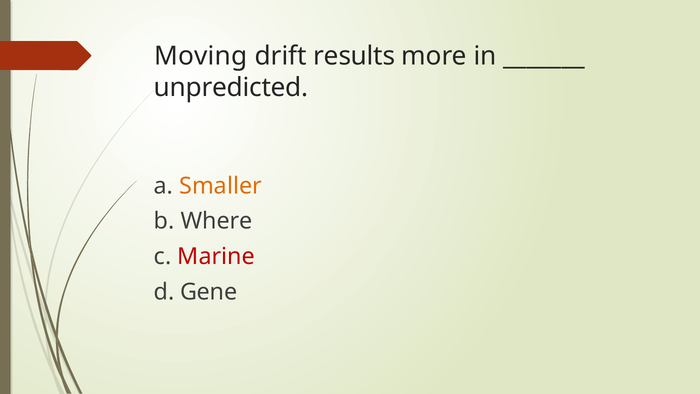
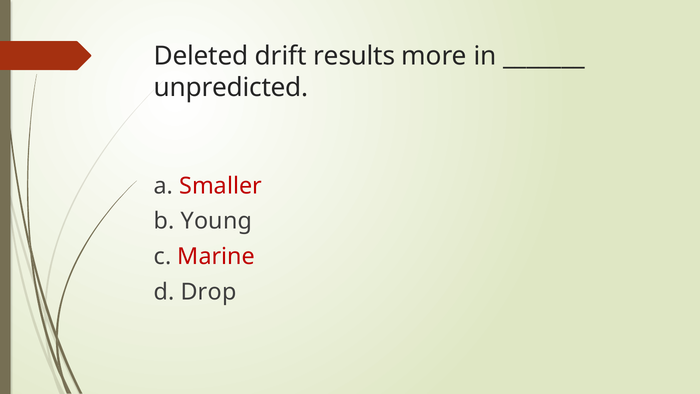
Moving: Moving -> Deleted
Smaller colour: orange -> red
Where: Where -> Young
Gene: Gene -> Drop
